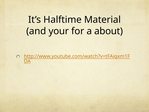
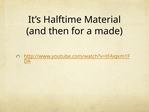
your: your -> then
about: about -> made
